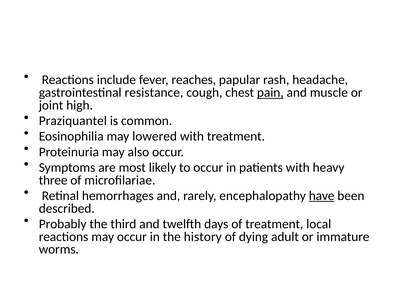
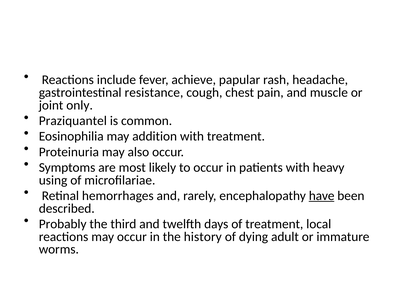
reaches: reaches -> achieve
pain underline: present -> none
high: high -> only
lowered: lowered -> addition
three: three -> using
